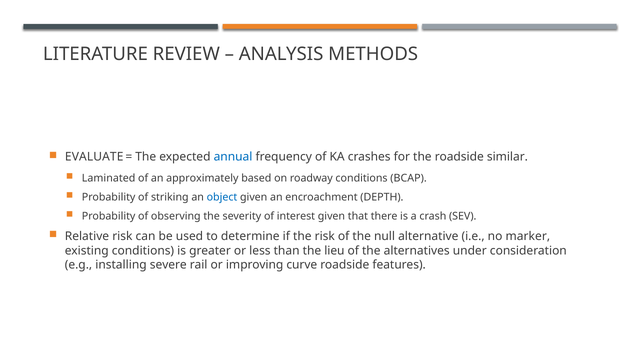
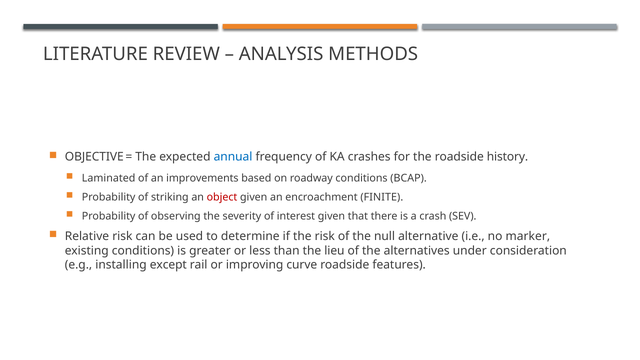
EVALUATE: EVALUATE -> OBJECTIVE
similar: similar -> history
approximately: approximately -> improvements
object colour: blue -> red
DEPTH: DEPTH -> FINITE
severe: severe -> except
